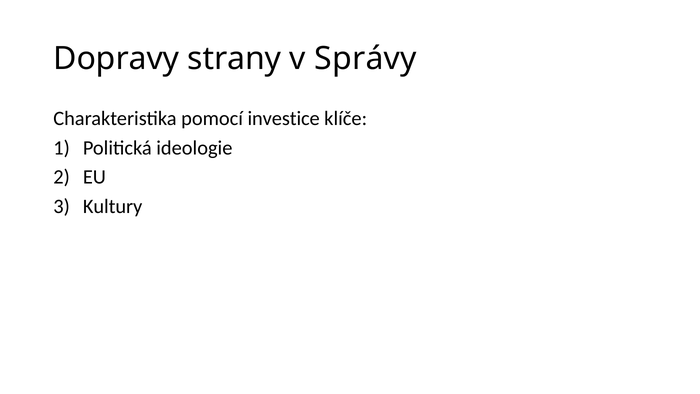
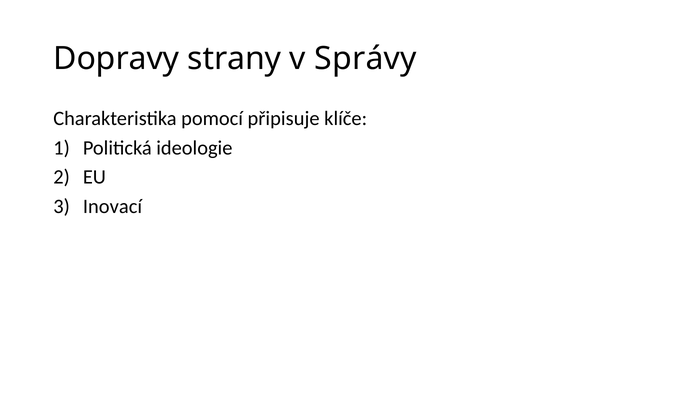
investice: investice -> připisuje
Kultury: Kultury -> Inovací
